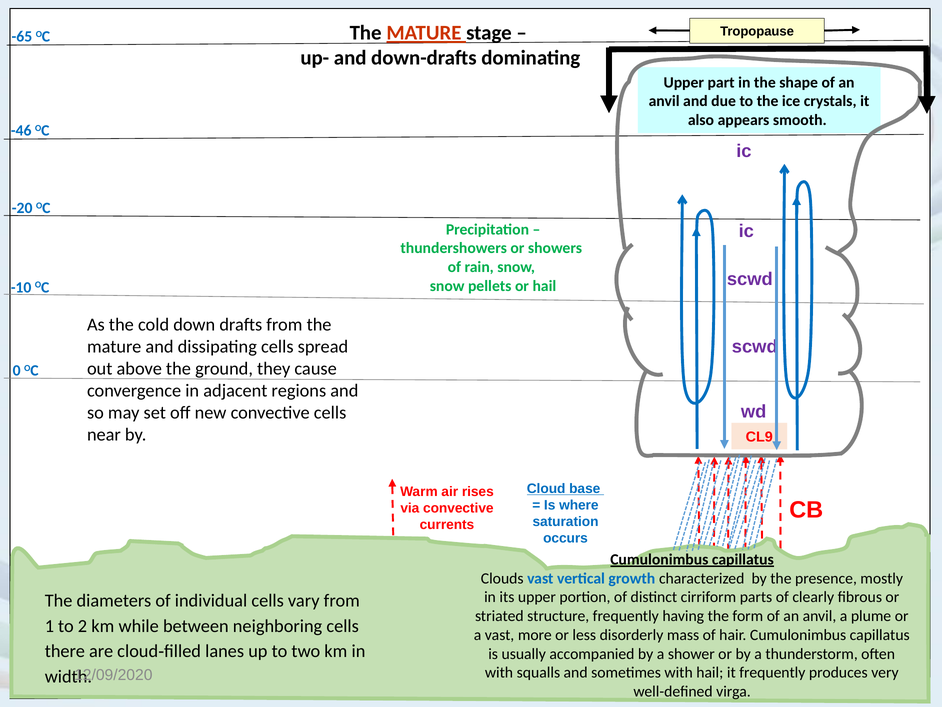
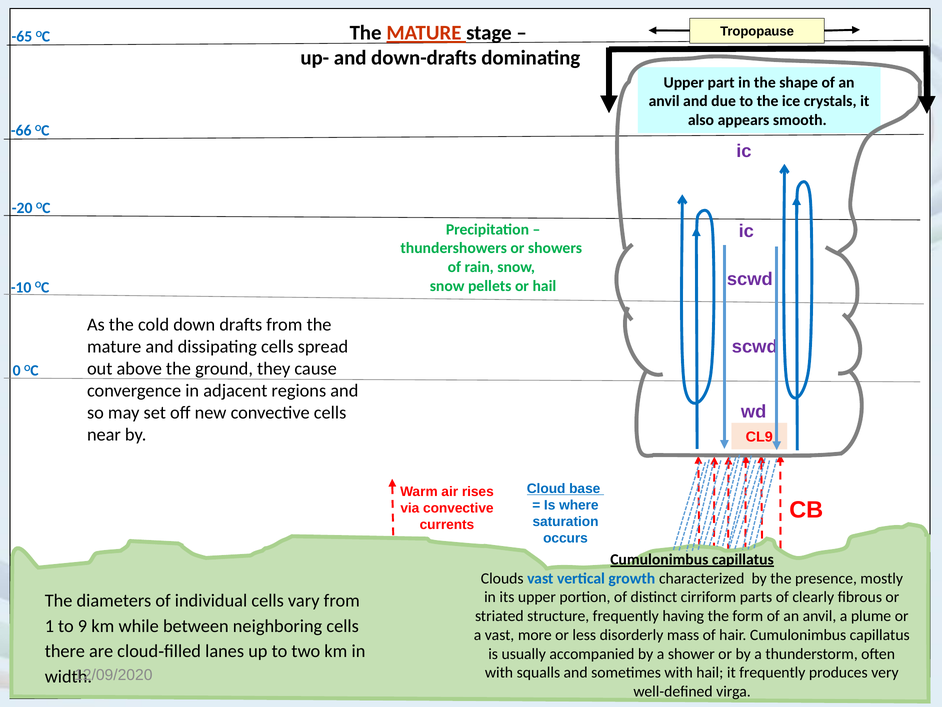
-46: -46 -> -66
2: 2 -> 9
